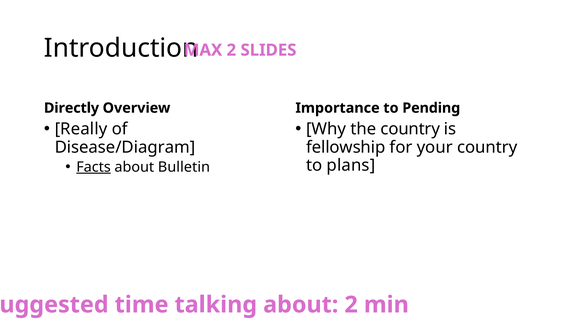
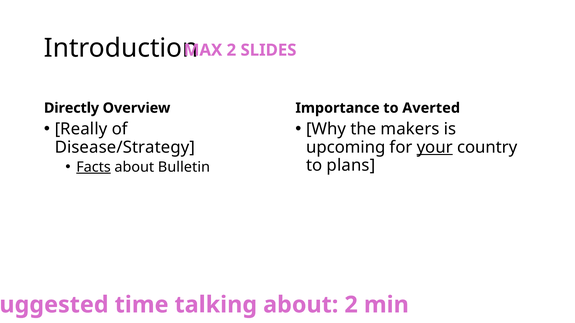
Pending: Pending -> Averted
the country: country -> makers
Disease/Diagram: Disease/Diagram -> Disease/Strategy
fellowship: fellowship -> upcoming
your underline: none -> present
